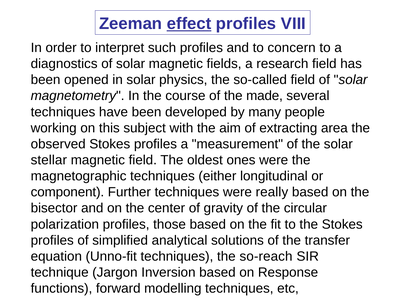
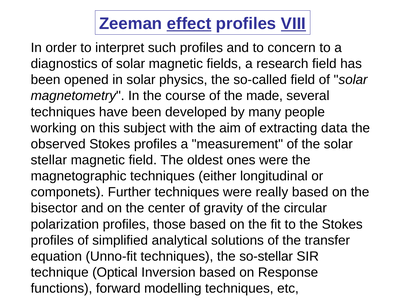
VIII underline: none -> present
area: area -> data
component: component -> componets
so-reach: so-reach -> so-stellar
Jargon: Jargon -> Optical
